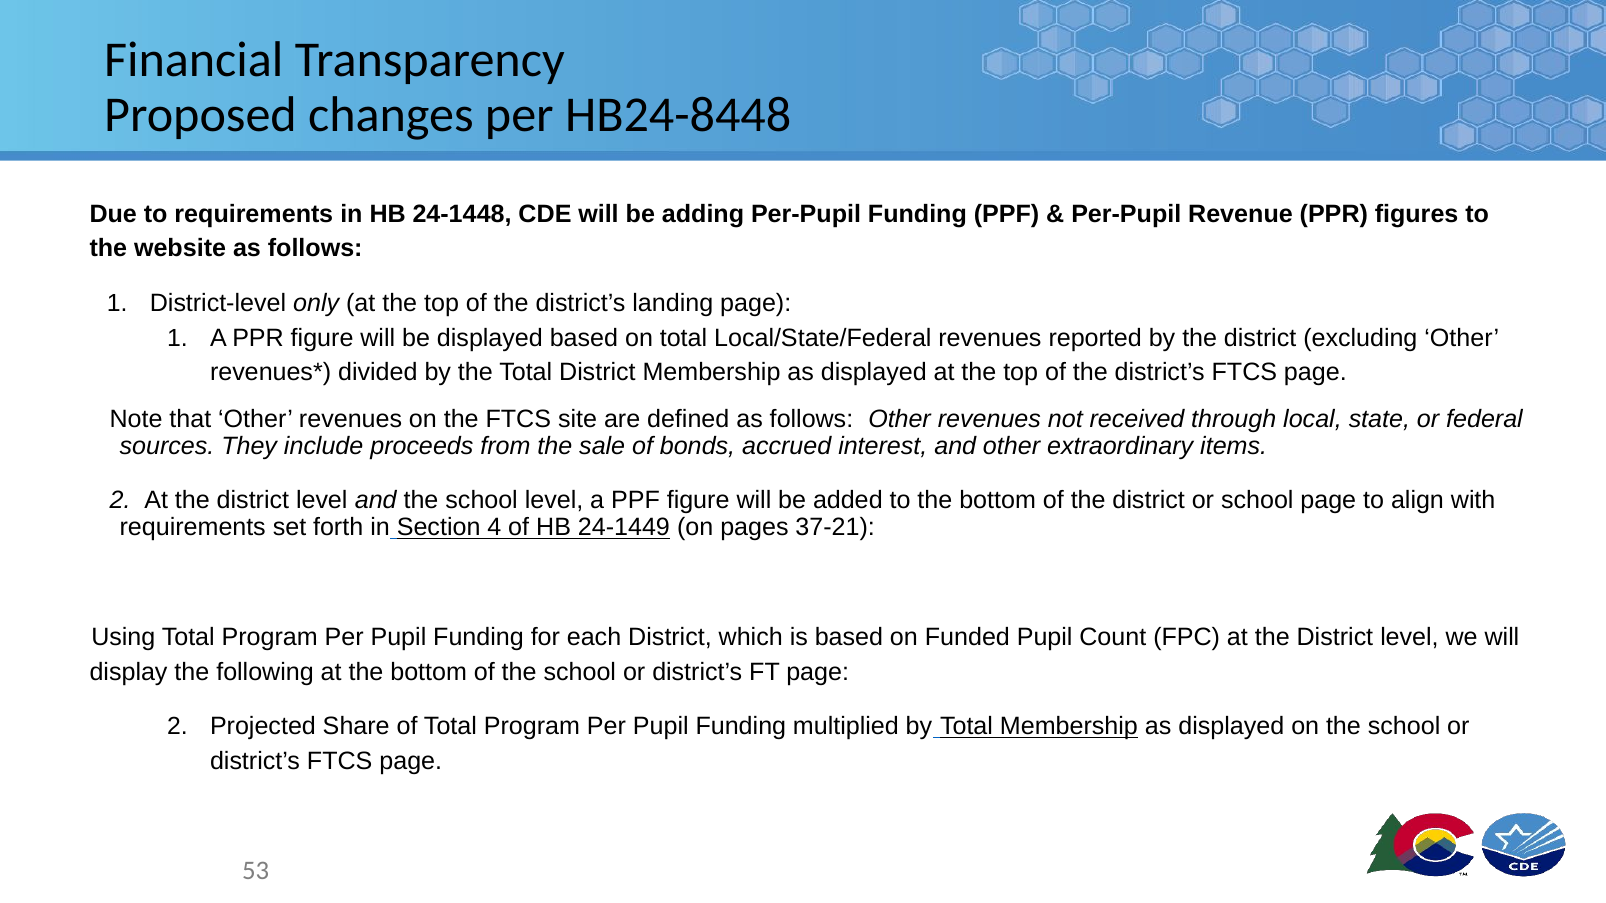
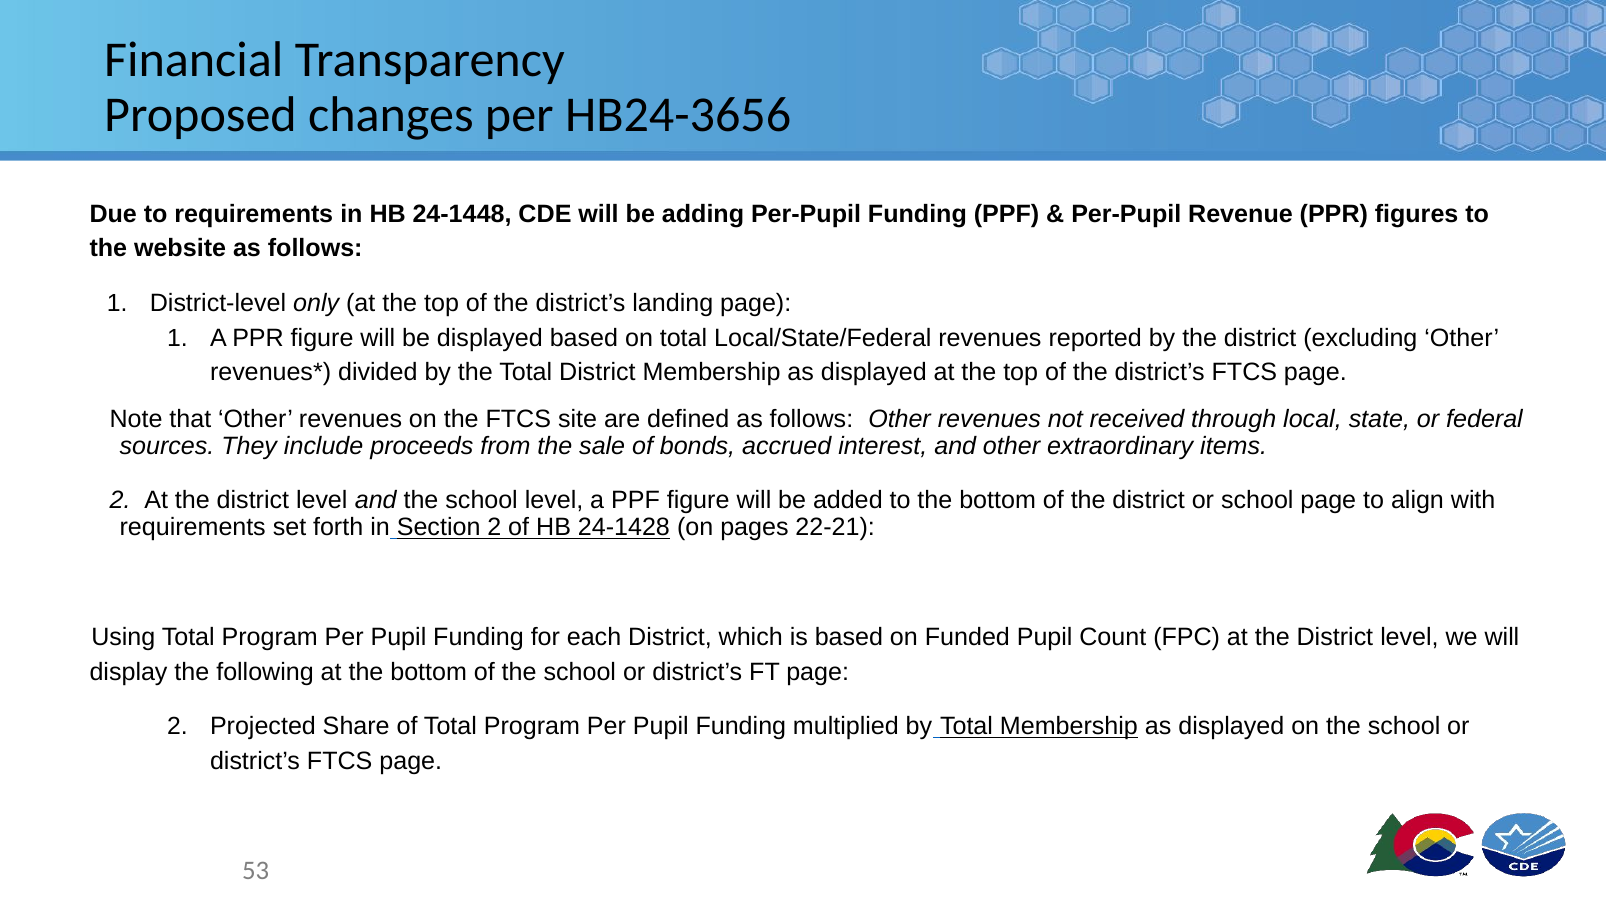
HB24-8448: HB24-8448 -> HB24-3656
Section 4: 4 -> 2
24-1449: 24-1449 -> 24-1428
37-21: 37-21 -> 22-21
